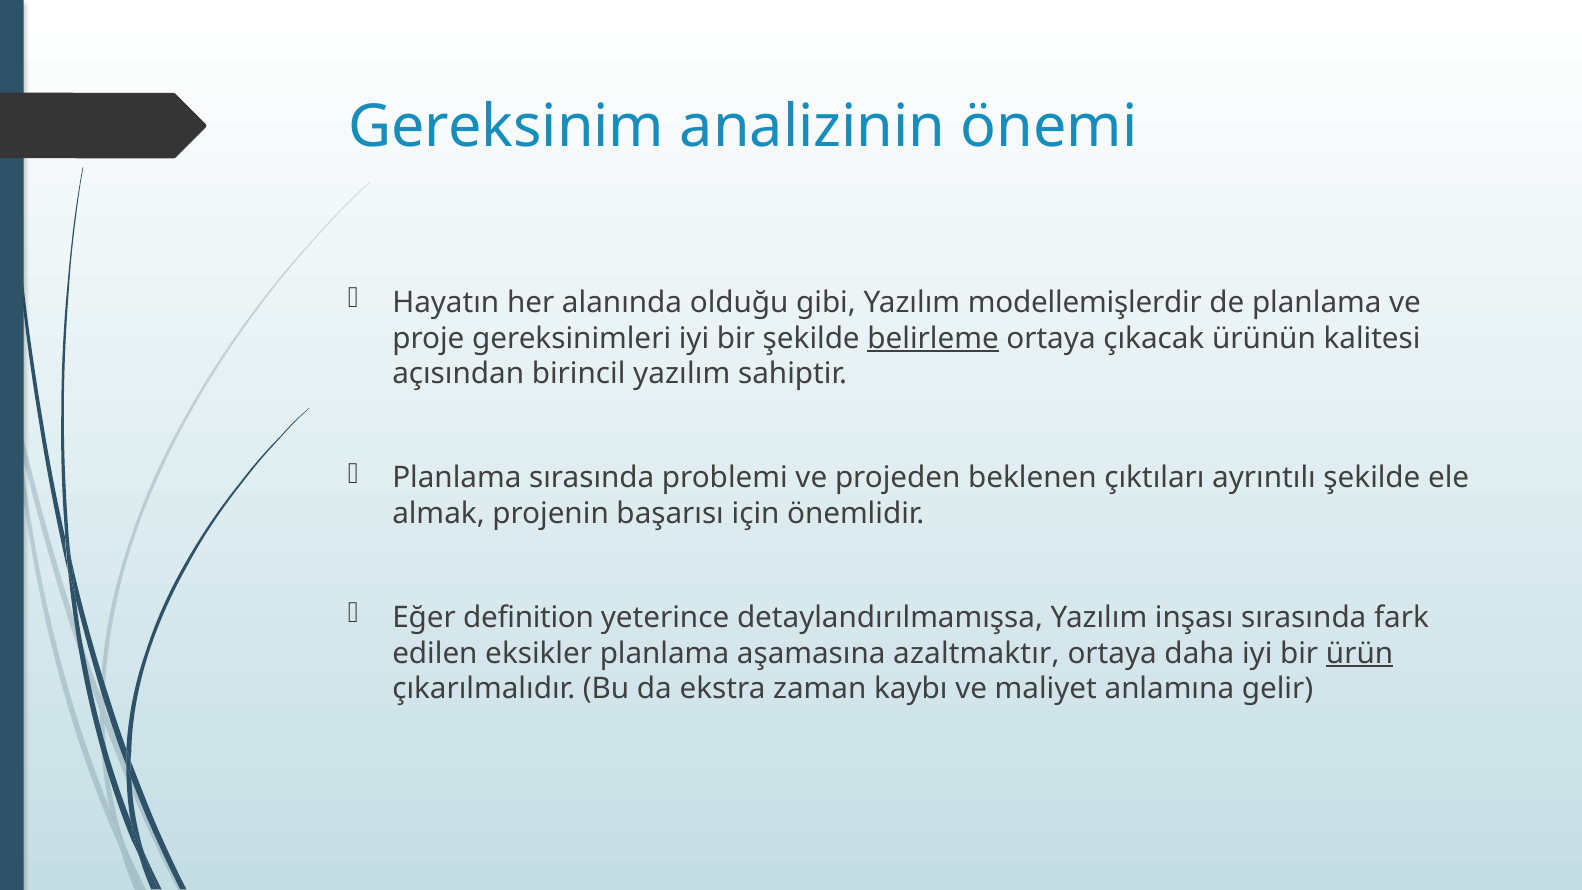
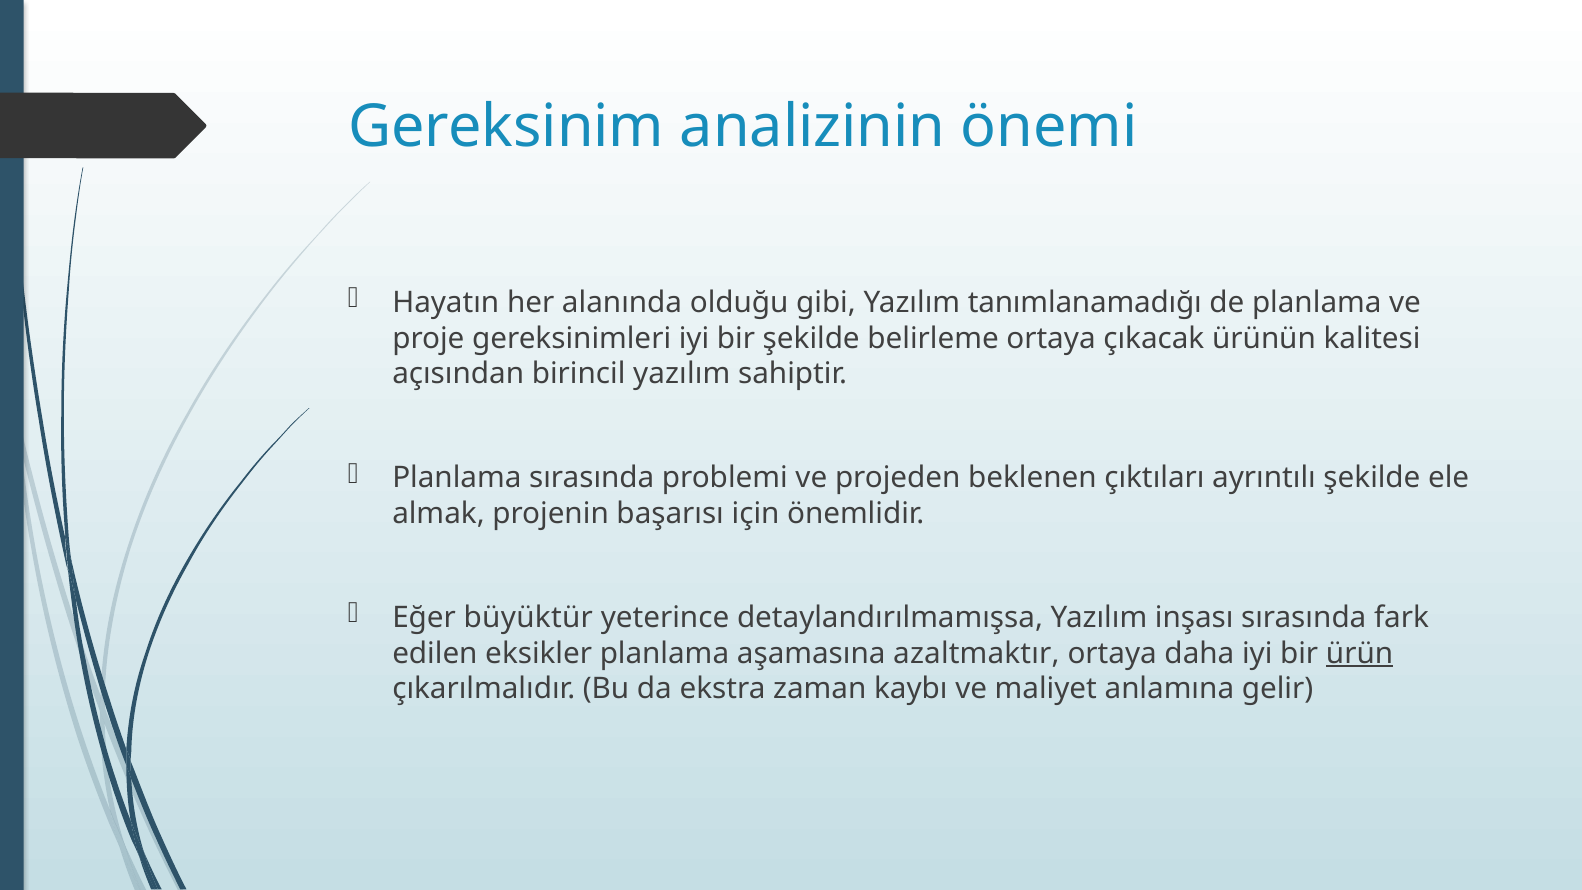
modellemişlerdir: modellemişlerdir -> tanımlanamadığı
belirleme underline: present -> none
definition: definition -> büyüktür
